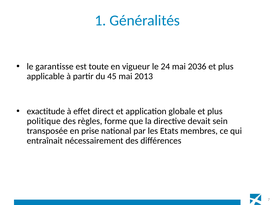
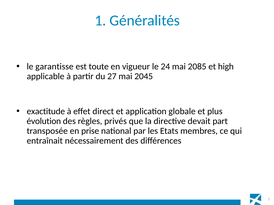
2036: 2036 -> 2085
plus at (226, 67): plus -> high
45: 45 -> 27
2013: 2013 -> 2045
politique: politique -> évolution
forme: forme -> privés
sein: sein -> part
